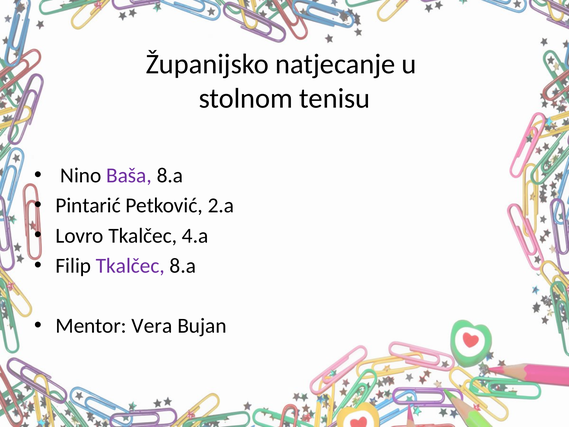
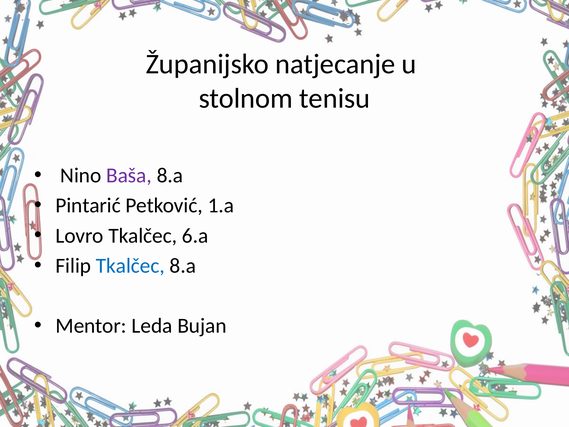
2.a: 2.a -> 1.a
4.a: 4.a -> 6.a
Tkalčec at (130, 266) colour: purple -> blue
Vera: Vera -> Leda
